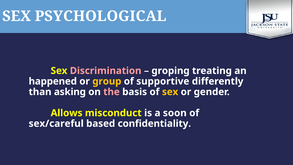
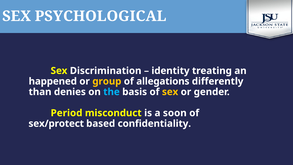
Discrimination colour: pink -> white
groping: groping -> identity
supportive: supportive -> allegations
asking: asking -> denies
the colour: pink -> light blue
Allows: Allows -> Period
sex/careful: sex/careful -> sex/protect
